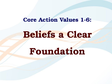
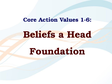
Clear: Clear -> Head
